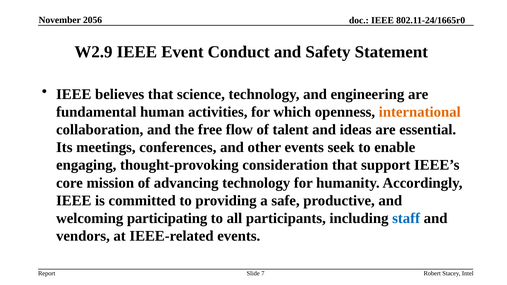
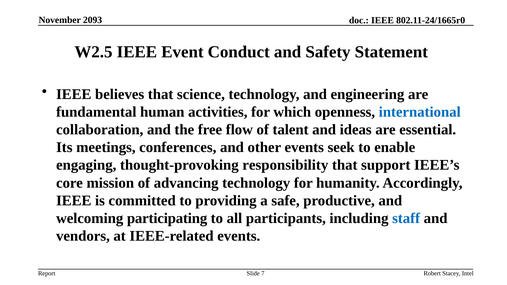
2056: 2056 -> 2093
W2.9: W2.9 -> W2.5
international colour: orange -> blue
consideration: consideration -> responsibility
